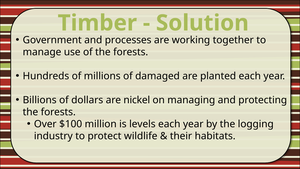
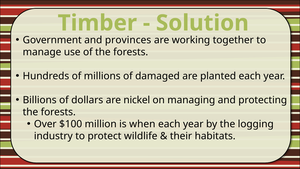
processes: processes -> provinces
levels: levels -> when
